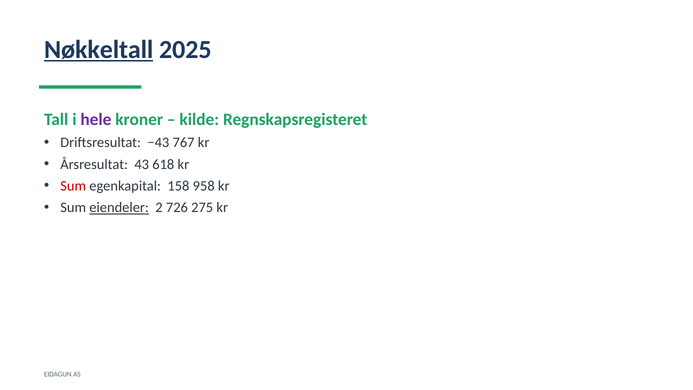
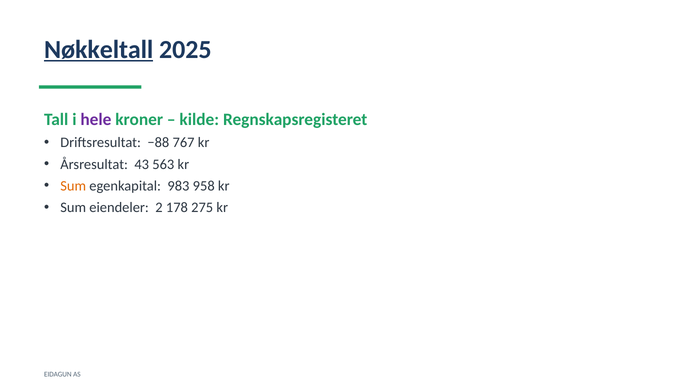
−43: −43 -> −88
618: 618 -> 563
Sum at (73, 186) colour: red -> orange
158: 158 -> 983
eiendeler underline: present -> none
726: 726 -> 178
